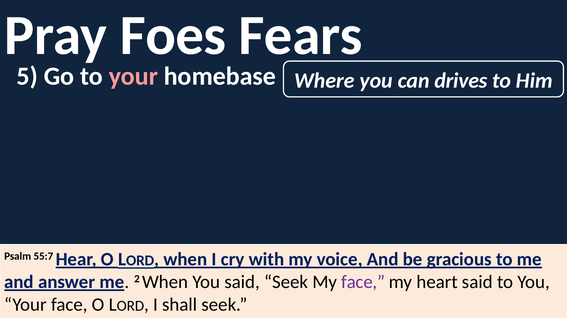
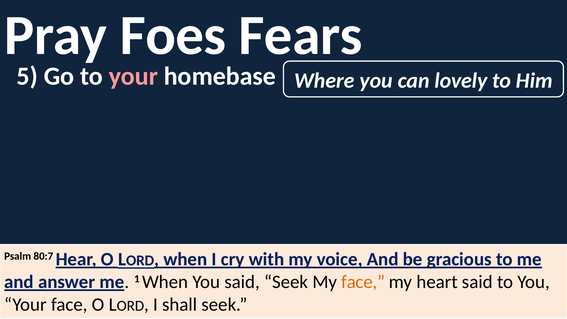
drives: drives -> lovely
55:7: 55:7 -> 80:7
2: 2 -> 1
face at (363, 282) colour: purple -> orange
